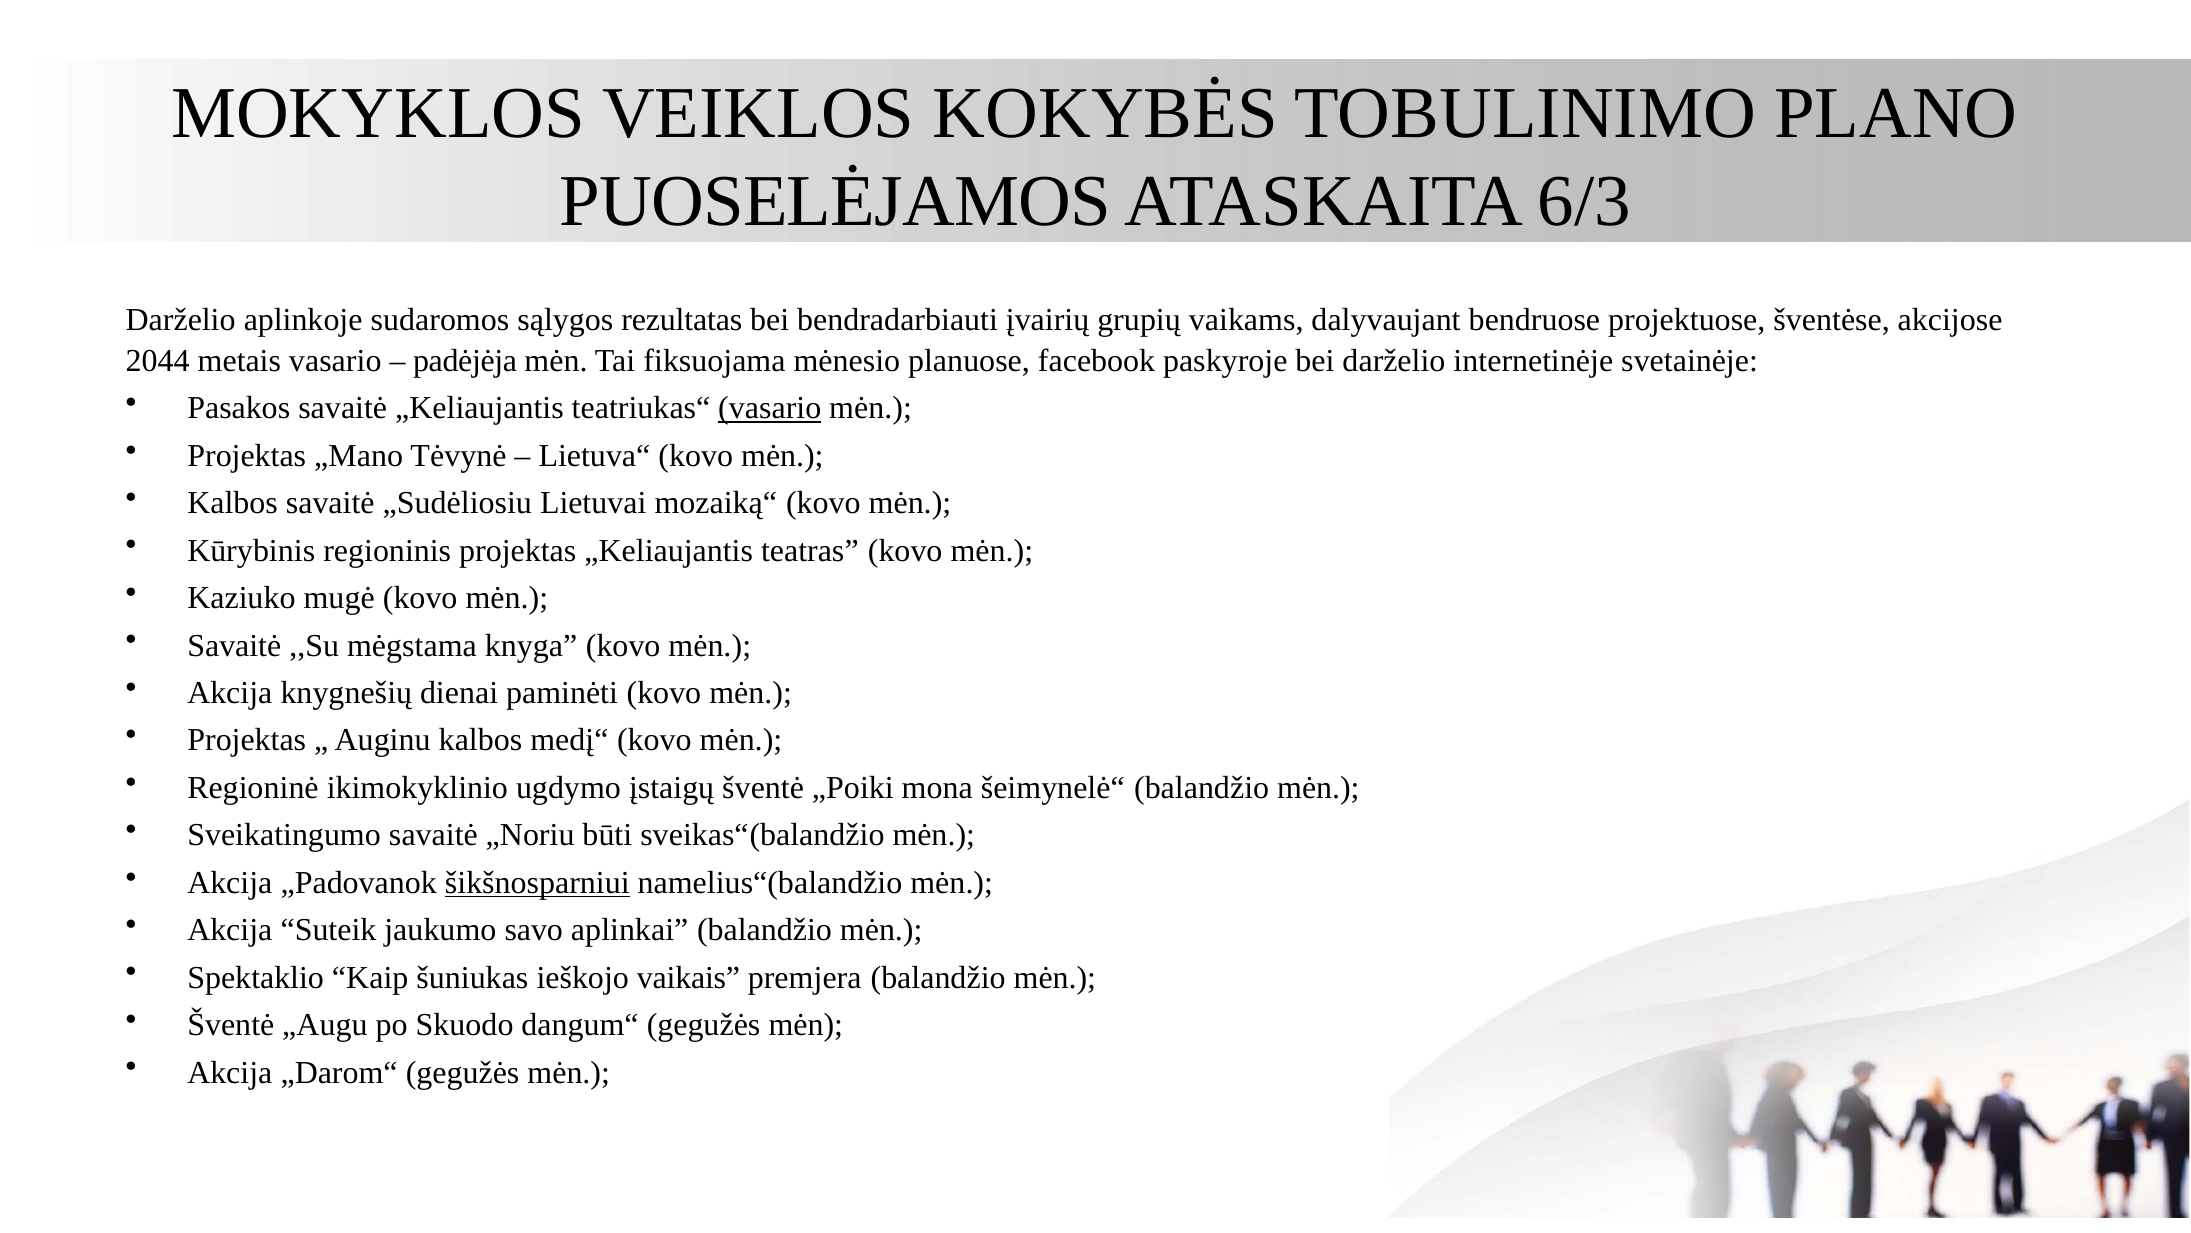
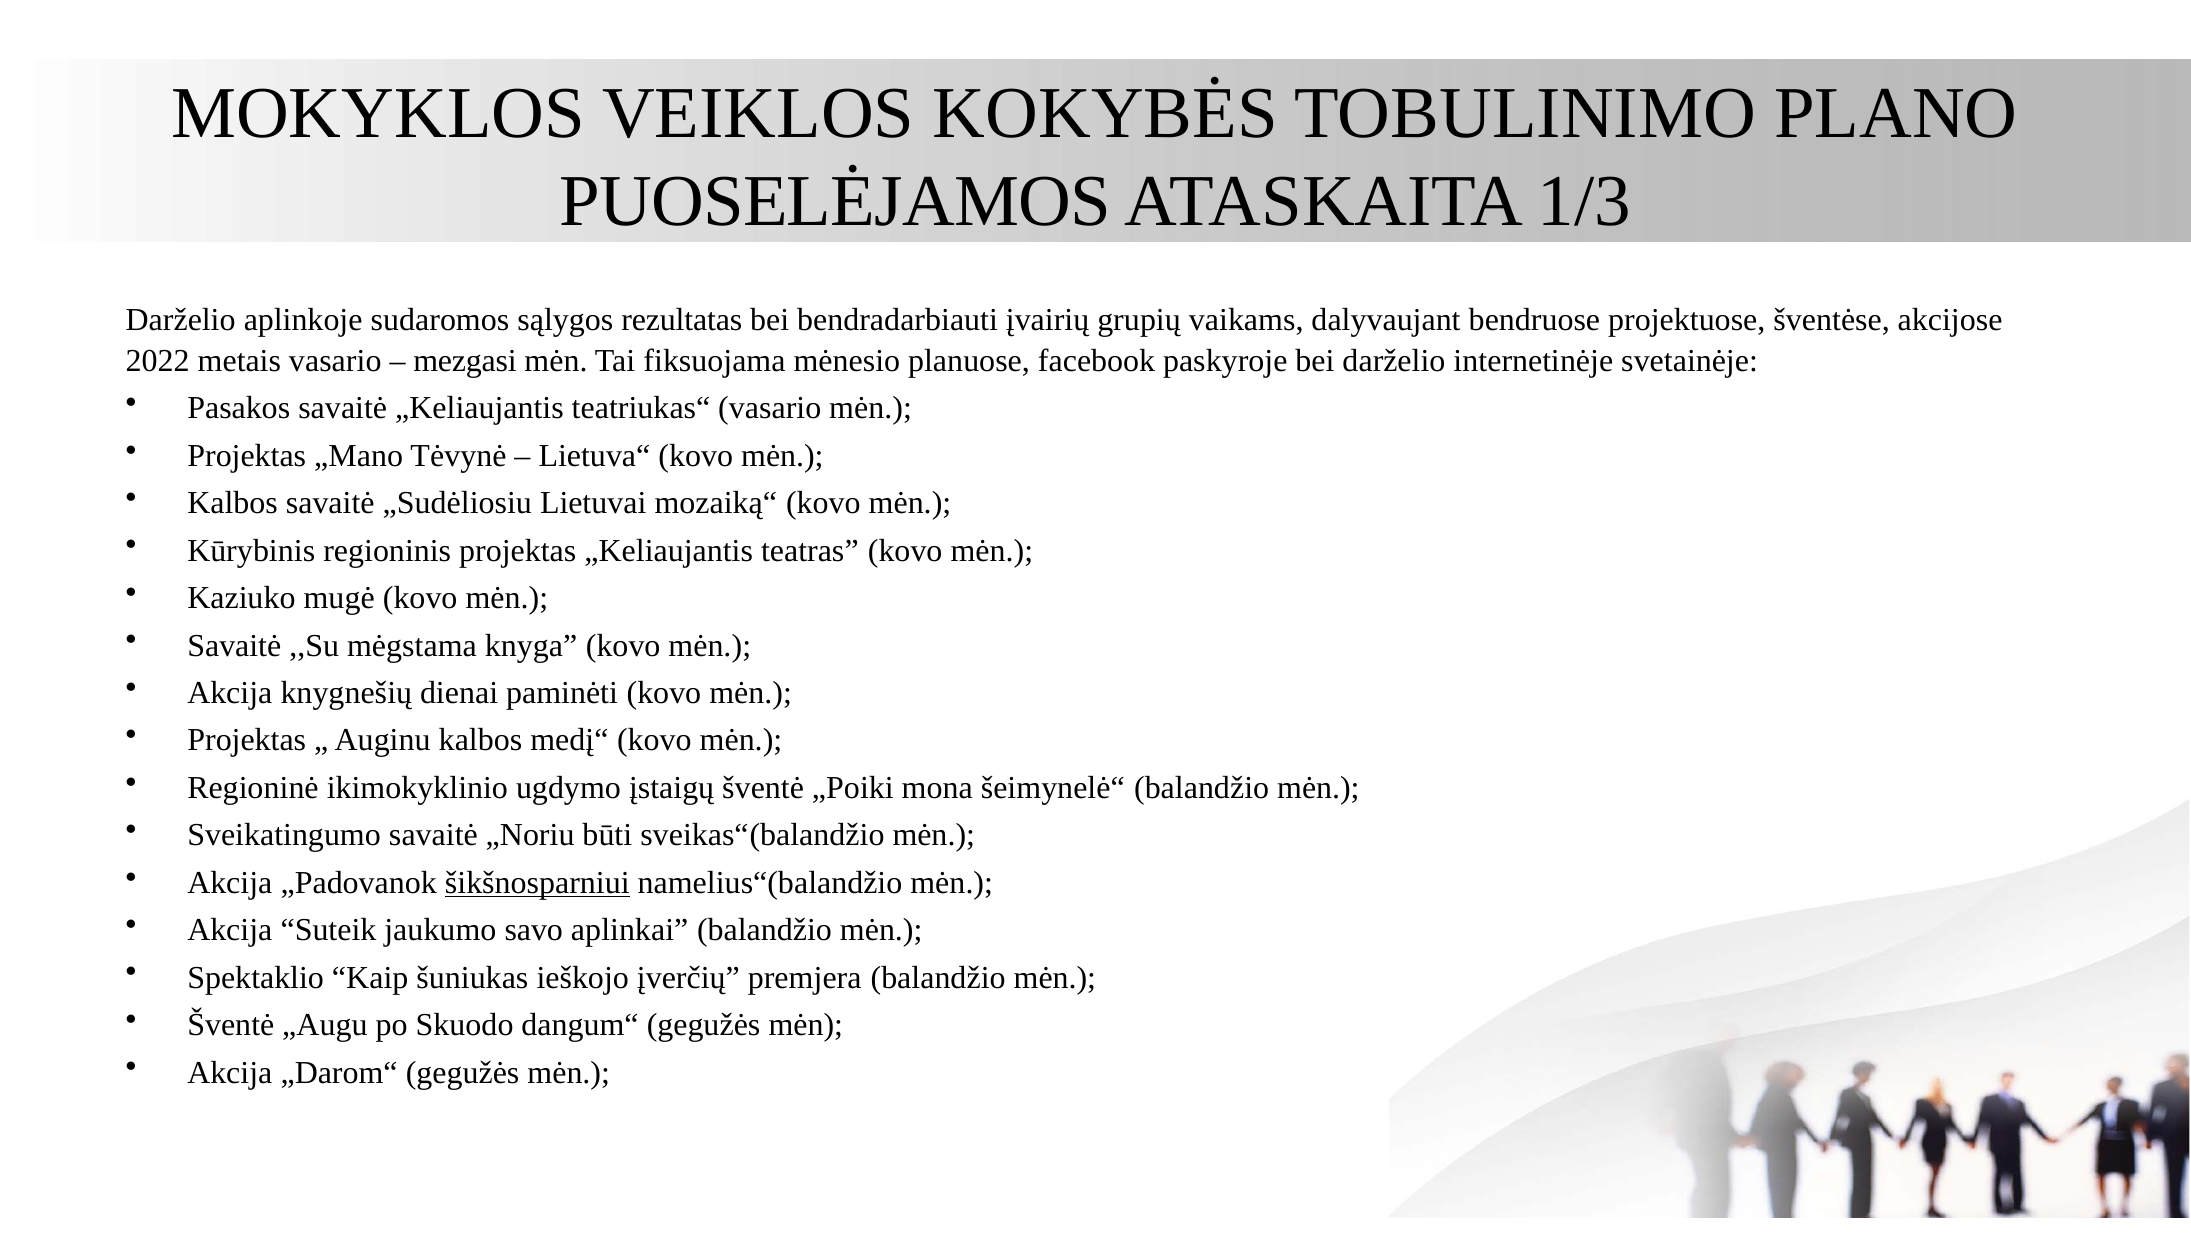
6/3: 6/3 -> 1/3
2044: 2044 -> 2022
padėjėja: padėjėja -> mezgasi
vasario at (770, 408) underline: present -> none
vaikais: vaikais -> įverčių
